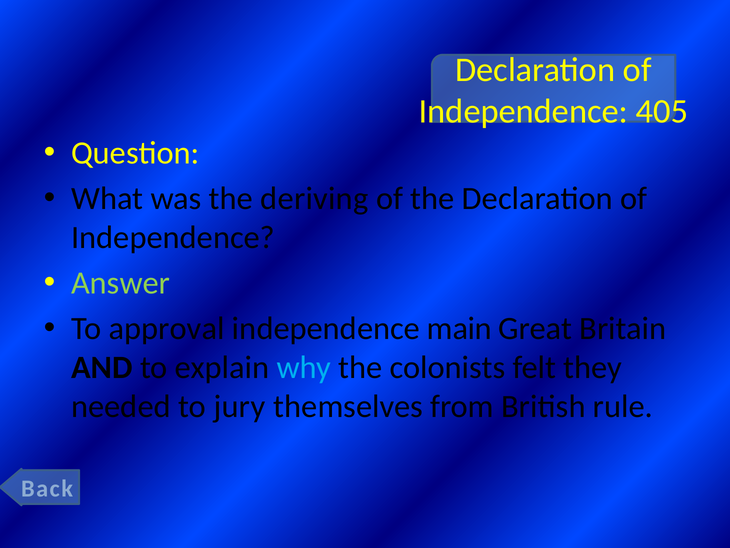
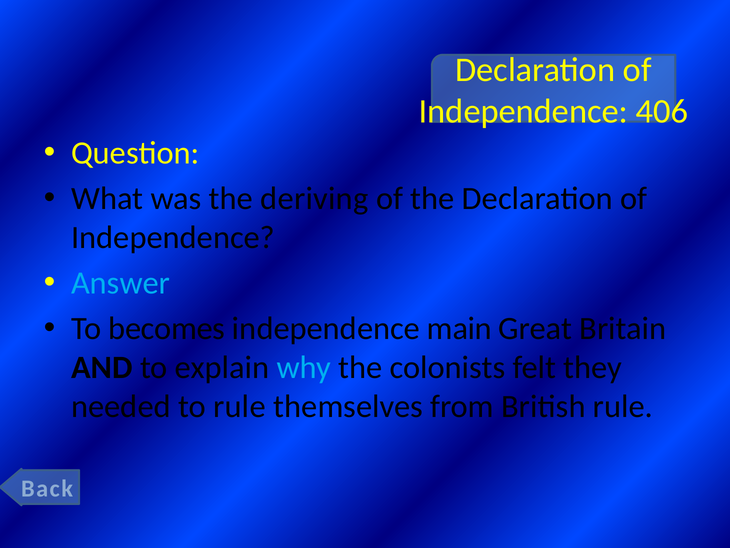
405: 405 -> 406
Answer colour: light green -> light blue
approval: approval -> becomes
to jury: jury -> rule
